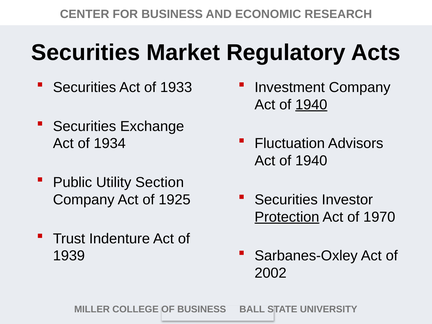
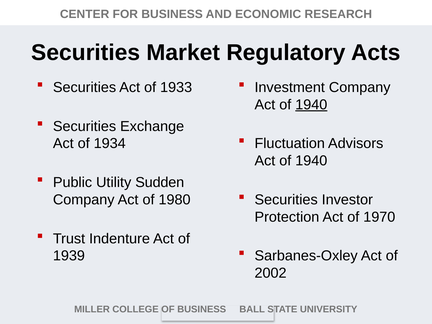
Section: Section -> Sudden
1925: 1925 -> 1980
Protection underline: present -> none
